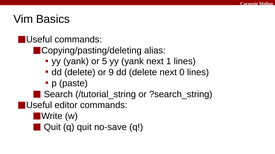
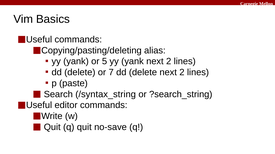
yank next 1: 1 -> 2
9: 9 -> 7
delete next 0: 0 -> 2
/tutorial_string: /tutorial_string -> /syntax_string
